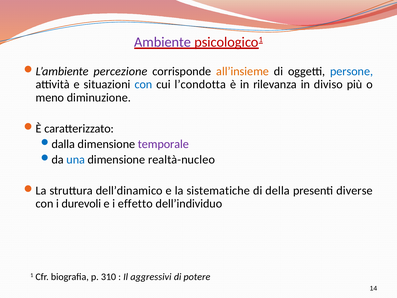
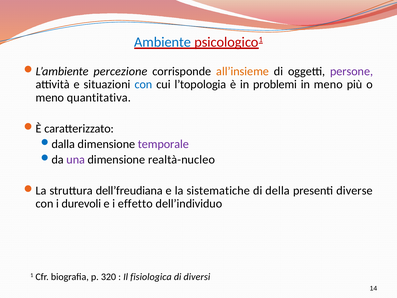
Ambiente colour: purple -> blue
persone colour: blue -> purple
l’condotta: l’condotta -> l’topologia
rilevanza: rilevanza -> problemi
in diviso: diviso -> meno
diminuzione: diminuzione -> quantitativa
una colour: blue -> purple
dell’dinamico: dell’dinamico -> dell’freudiana
310: 310 -> 320
aggressivi: aggressivi -> fisiologica
potere: potere -> diversi
